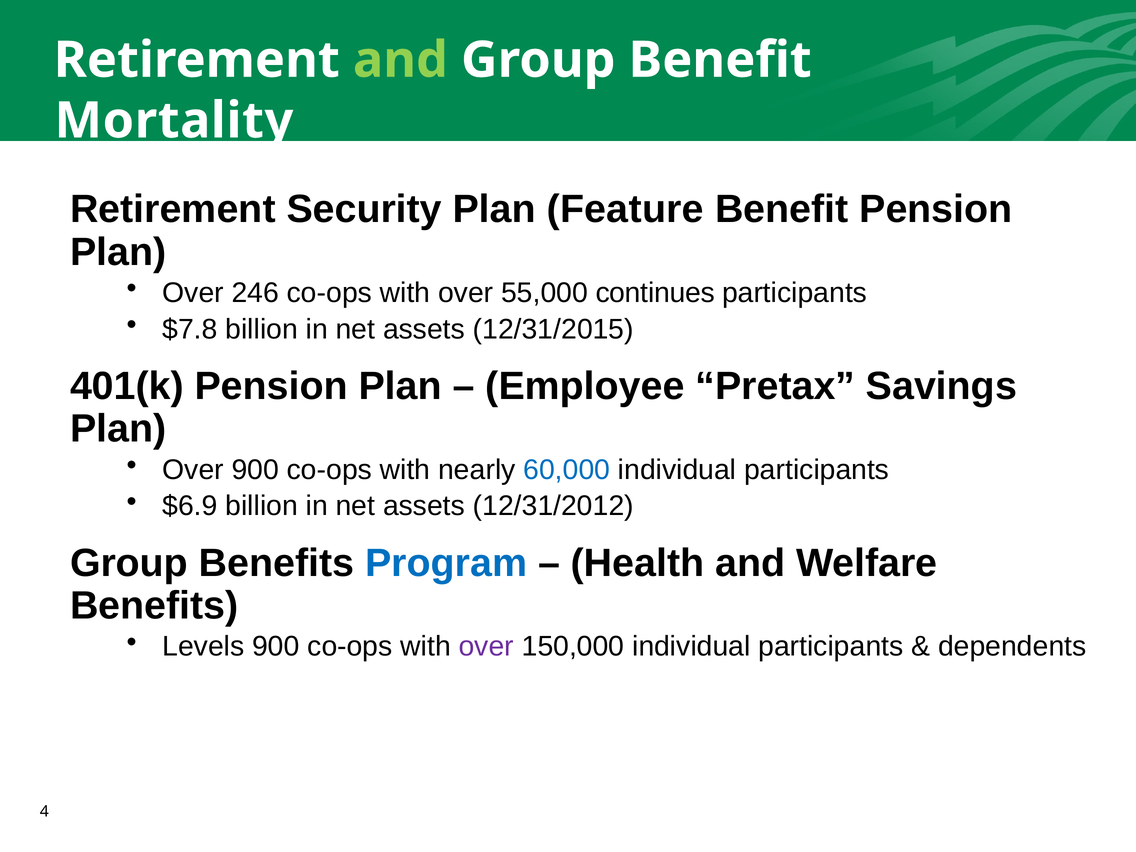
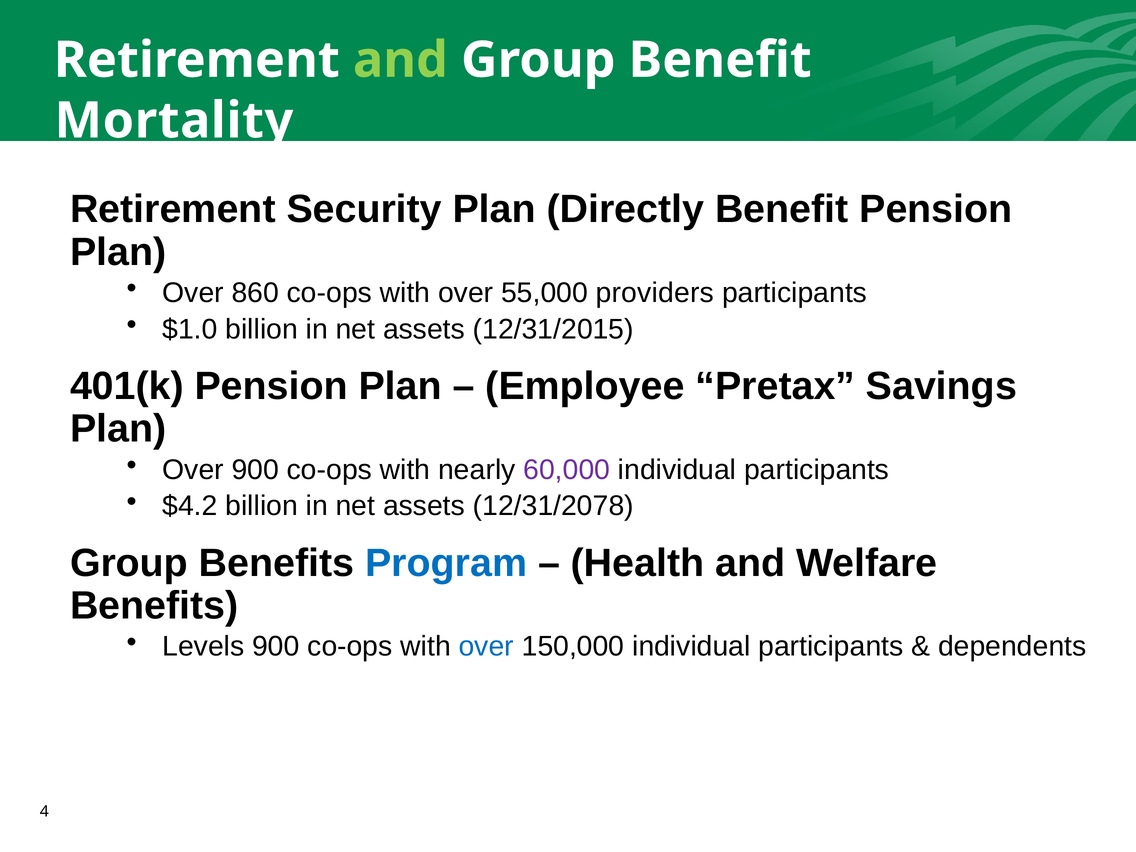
Feature: Feature -> Directly
246: 246 -> 860
continues: continues -> providers
$7.8: $7.8 -> $1.0
60,000 colour: blue -> purple
$6.9: $6.9 -> $4.2
12/31/2012: 12/31/2012 -> 12/31/2078
over at (486, 647) colour: purple -> blue
